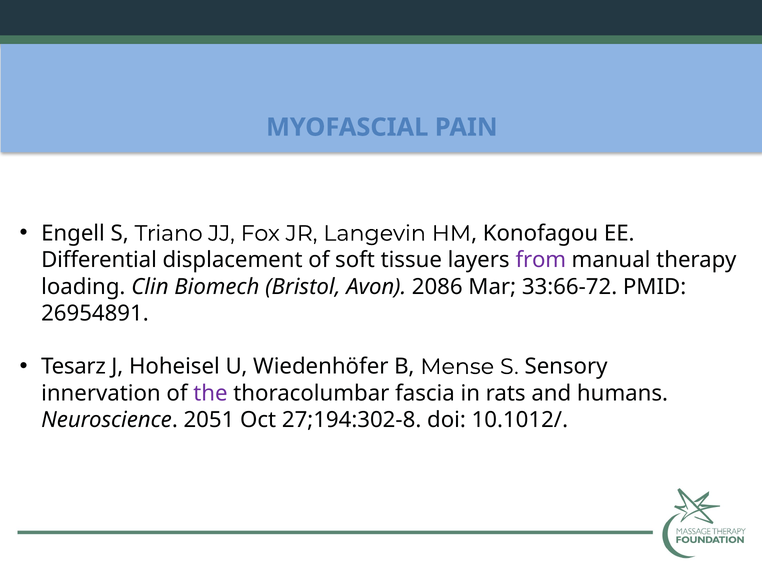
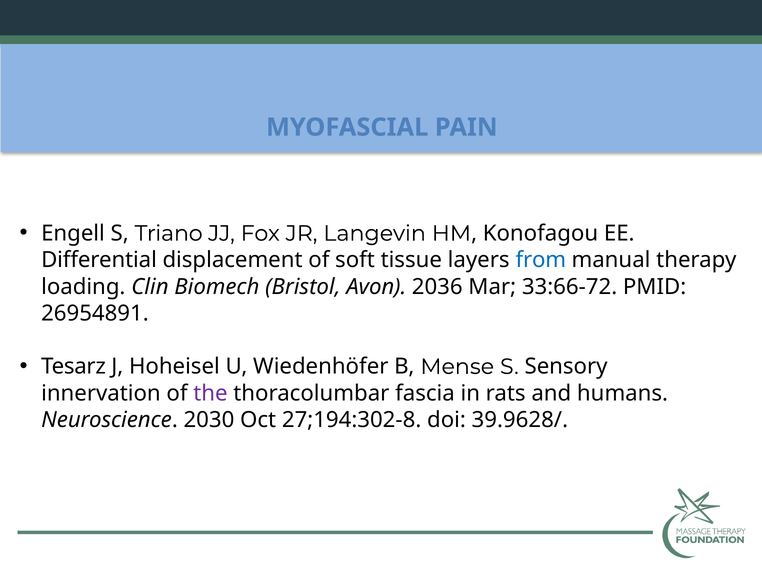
from colour: purple -> blue
2086: 2086 -> 2036
2051: 2051 -> 2030
10.1012/: 10.1012/ -> 39.9628/
